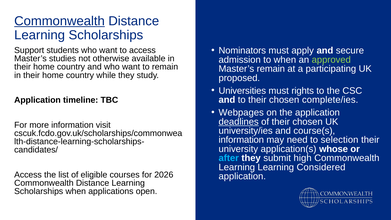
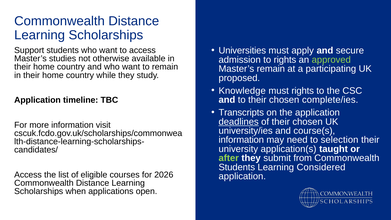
Commonwealth at (60, 21) underline: present -> none
Nominators: Nominators -> Universities
to when: when -> rights
Universities: Universities -> Knowledge
Webpages: Webpages -> Transcripts
whose: whose -> taught
after colour: light blue -> light green
high: high -> from
Learning at (237, 167): Learning -> Students
